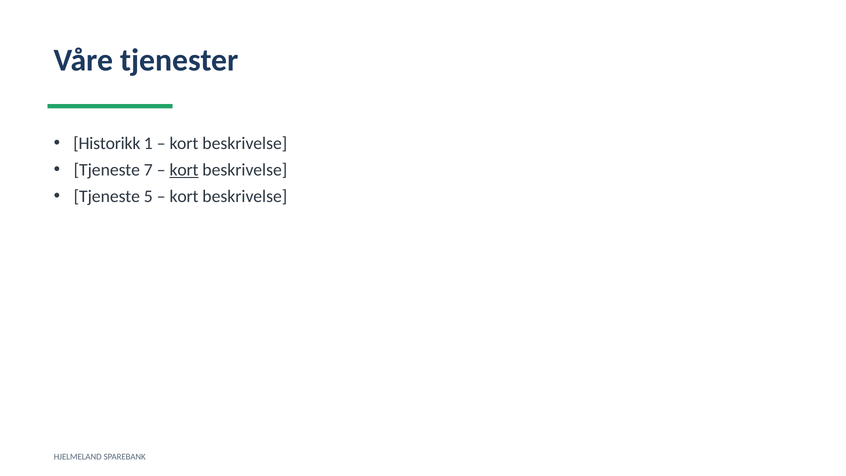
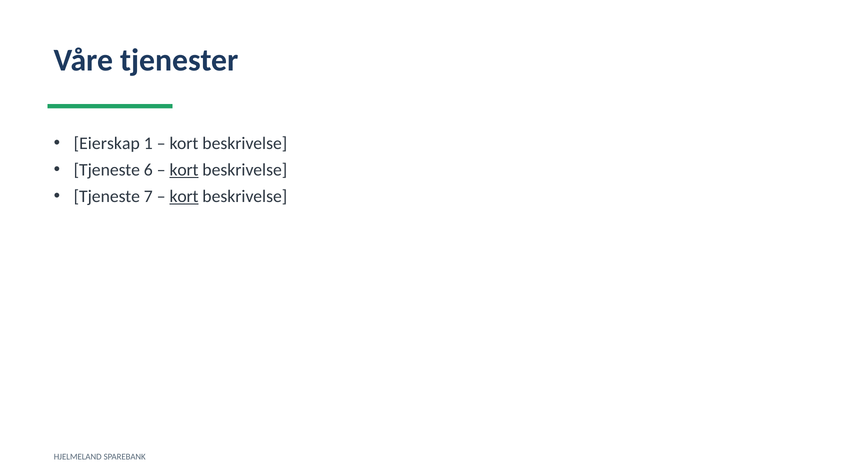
Historikk: Historikk -> Eierskap
7: 7 -> 6
5: 5 -> 7
kort at (184, 196) underline: none -> present
